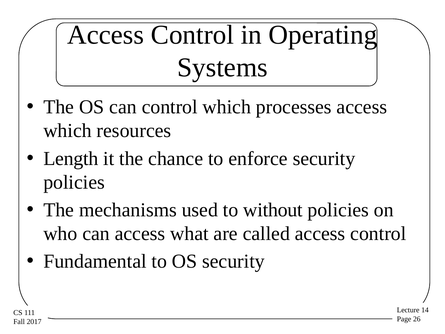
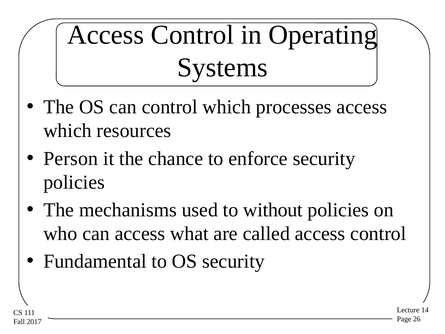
Length: Length -> Person
